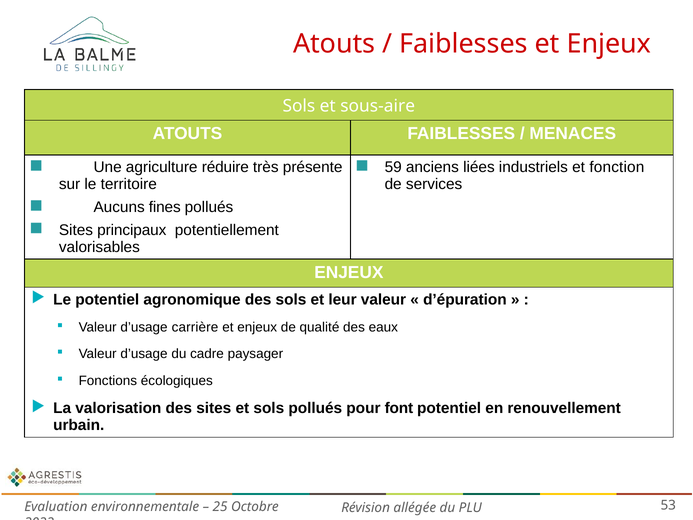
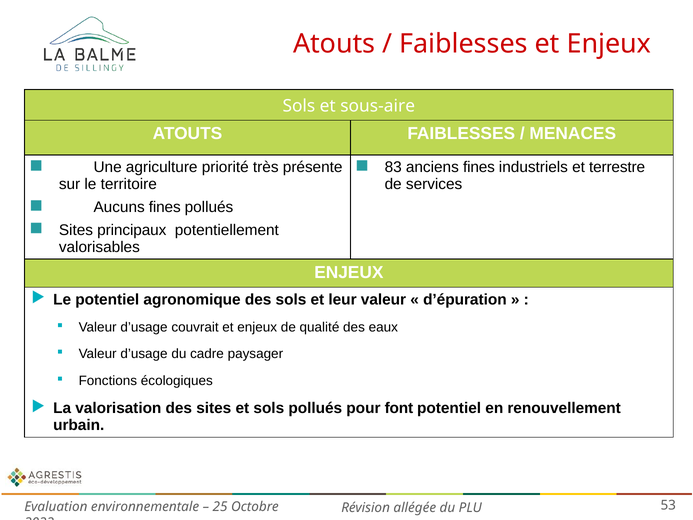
réduire: réduire -> priorité
59: 59 -> 83
anciens liées: liées -> fines
fonction: fonction -> terrestre
carrière: carrière -> couvrait
